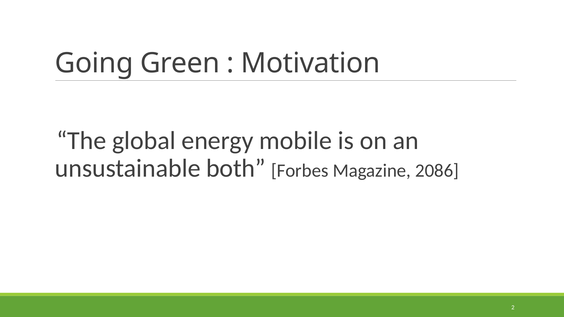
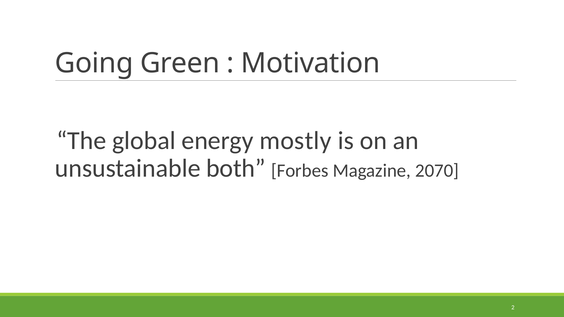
mobile: mobile -> mostly
2086: 2086 -> 2070
